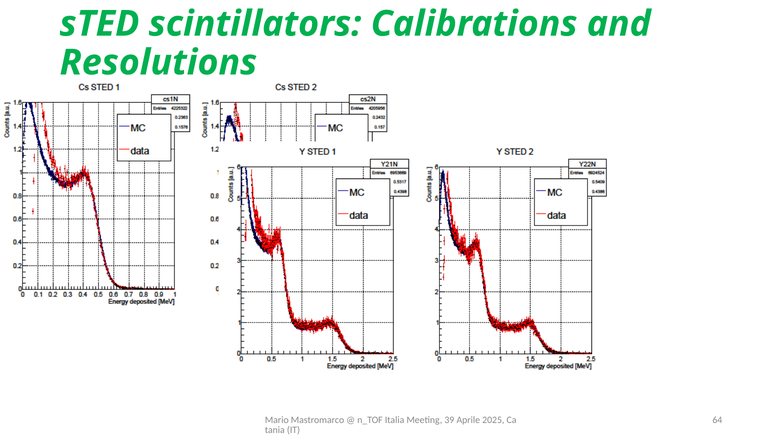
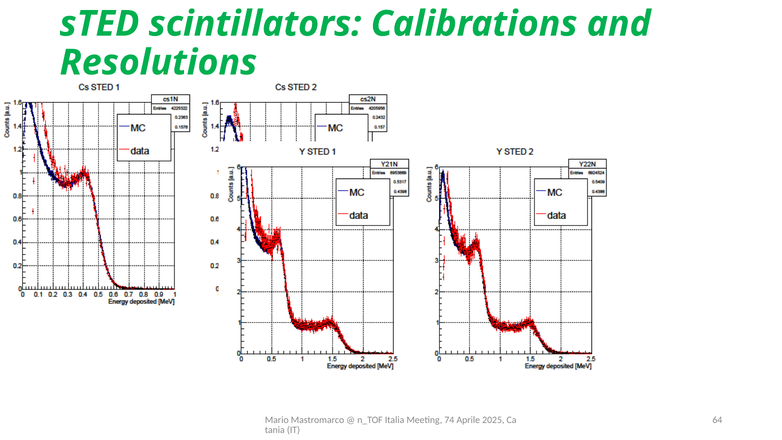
39: 39 -> 74
